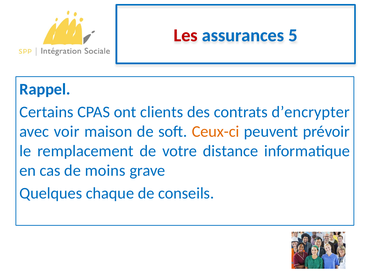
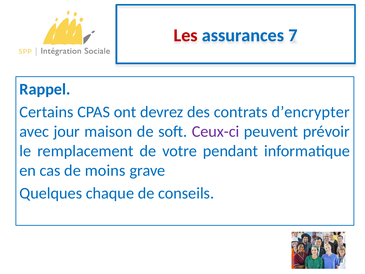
5: 5 -> 7
clients: clients -> devrez
voir: voir -> jour
Ceux-ci colour: orange -> purple
distance: distance -> pendant
